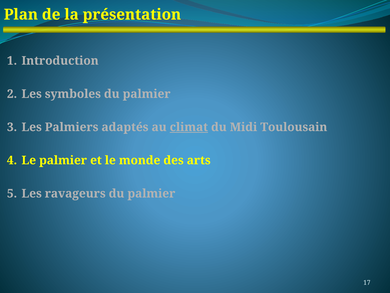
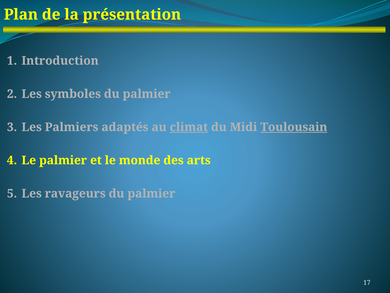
Toulousain underline: none -> present
